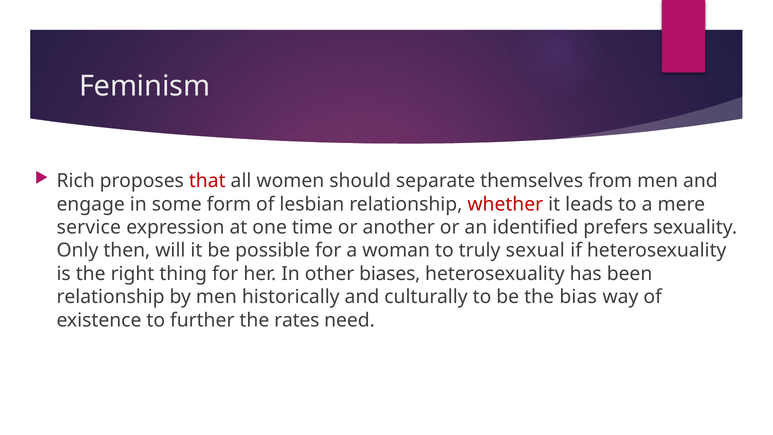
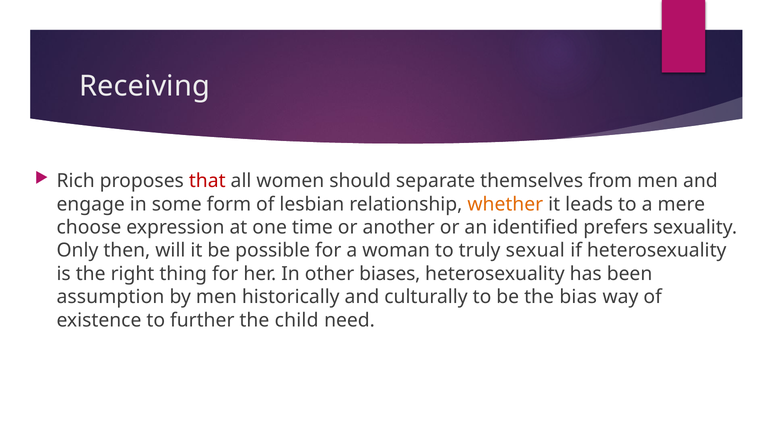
Feminism: Feminism -> Receiving
whether colour: red -> orange
service: service -> choose
relationship at (111, 297): relationship -> assumption
rates: rates -> child
